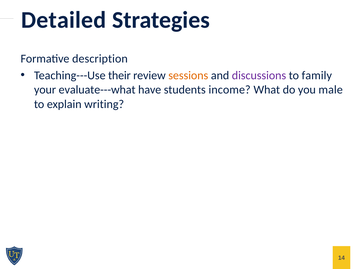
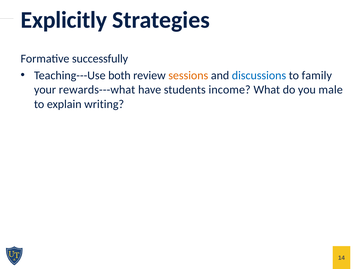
Detailed: Detailed -> Explicitly
description: description -> successfully
their: their -> both
discussions colour: purple -> blue
evaluate---what: evaluate---what -> rewards---what
